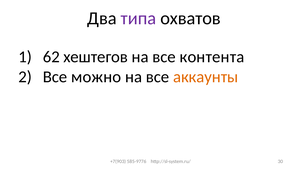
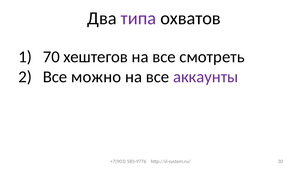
62: 62 -> 70
контента: контента -> смотреть
аккаунты colour: orange -> purple
